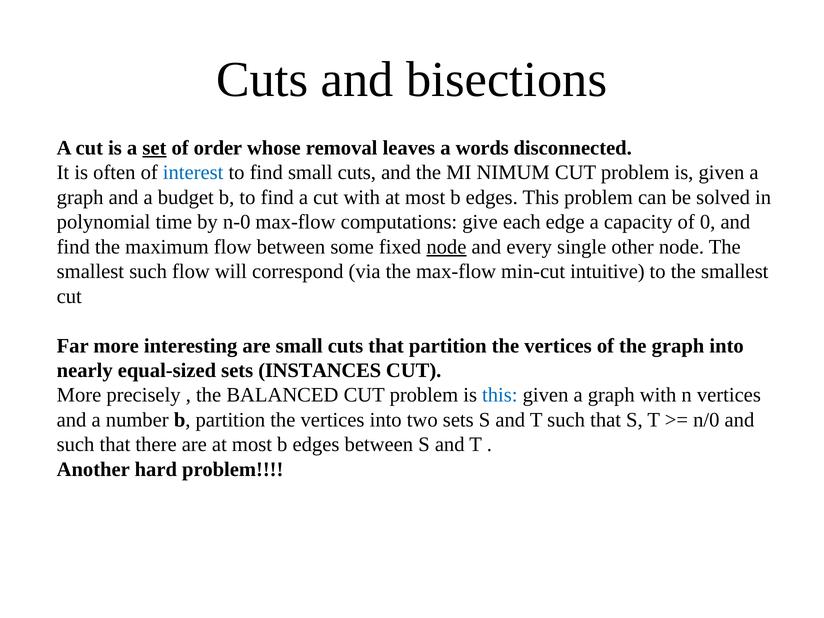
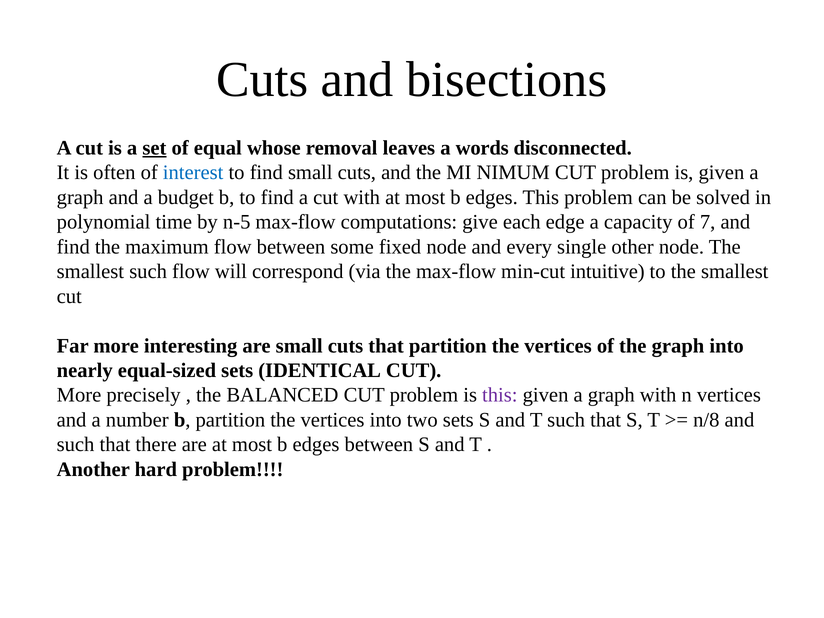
order: order -> equal
n-0: n-0 -> n-5
0: 0 -> 7
node at (446, 247) underline: present -> none
INSTANCES: INSTANCES -> IDENTICAL
this at (500, 395) colour: blue -> purple
n/0: n/0 -> n/8
